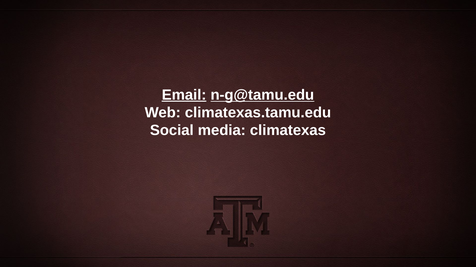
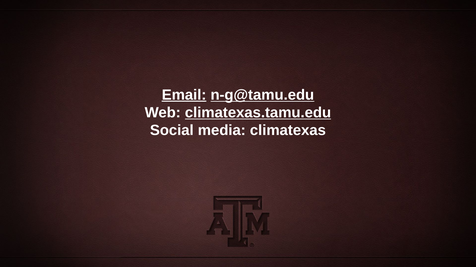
climatexas.tamu.edu underline: none -> present
